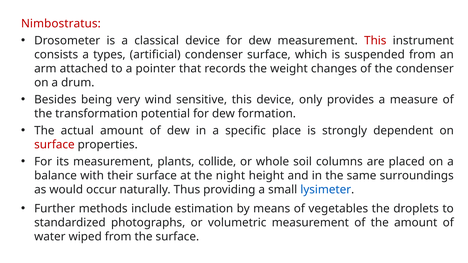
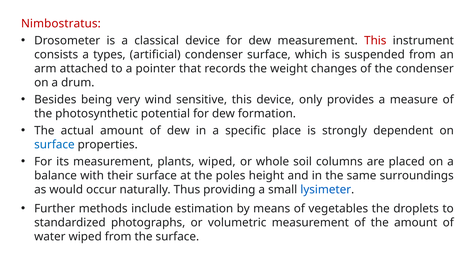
transformation: transformation -> photosynthetic
surface at (54, 145) colour: red -> blue
plants collide: collide -> wiped
night: night -> poles
